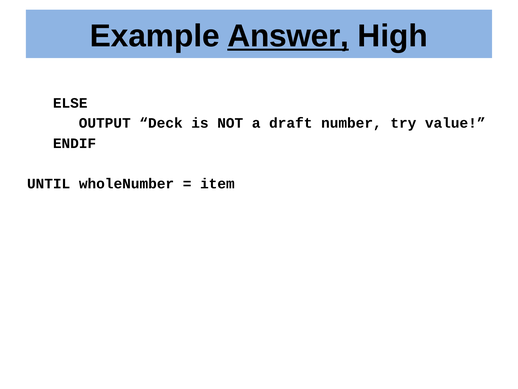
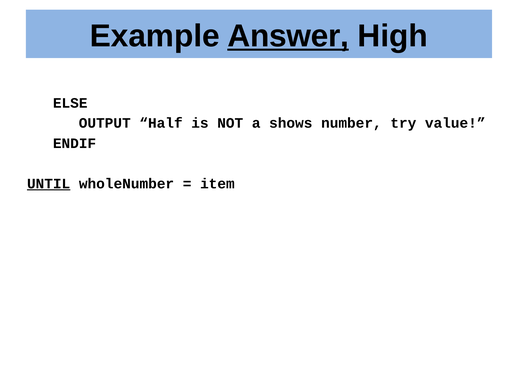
Deck: Deck -> Half
draft: draft -> shows
UNTIL underline: none -> present
